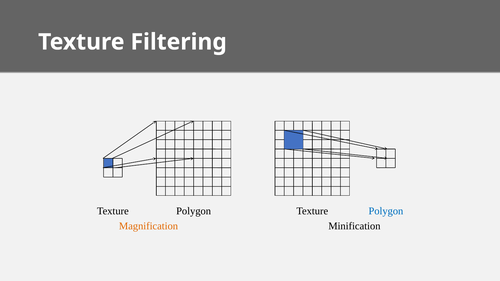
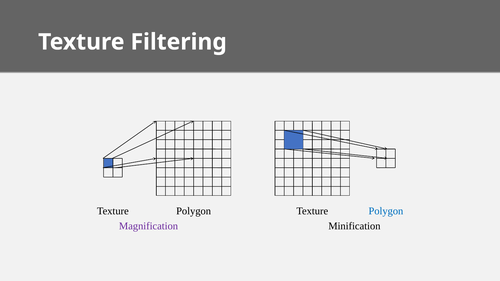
Magnification colour: orange -> purple
